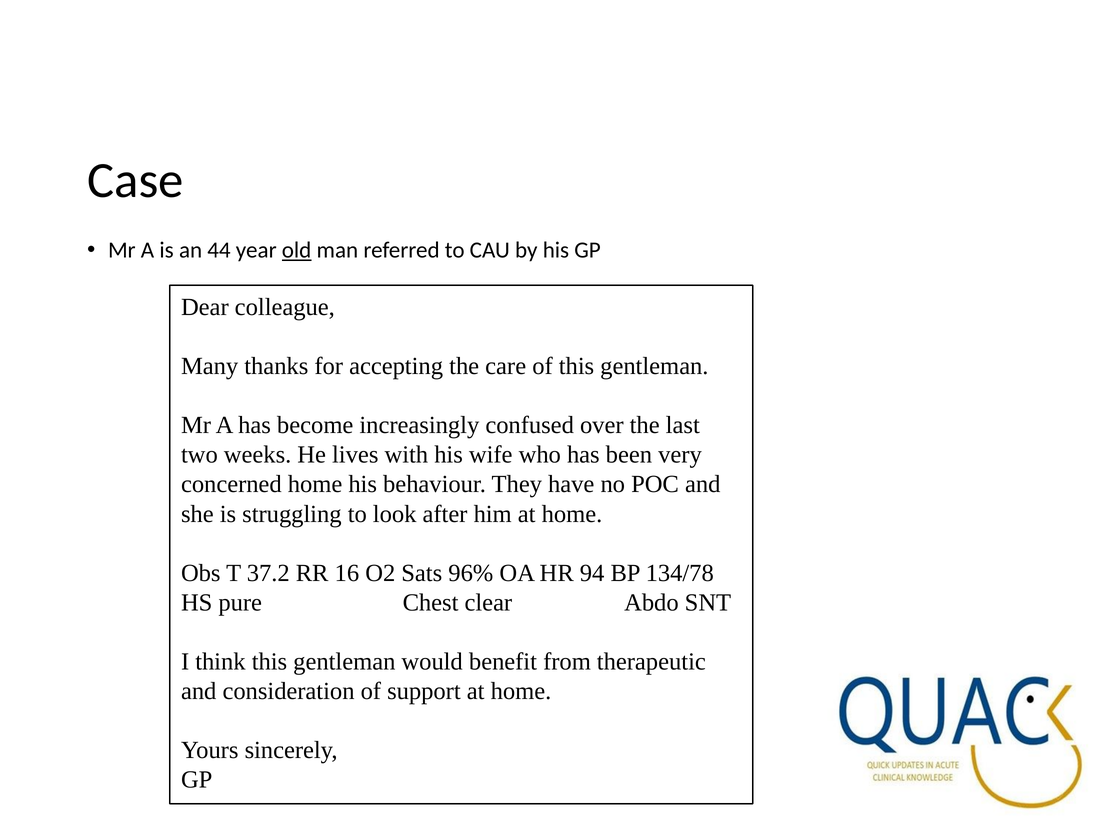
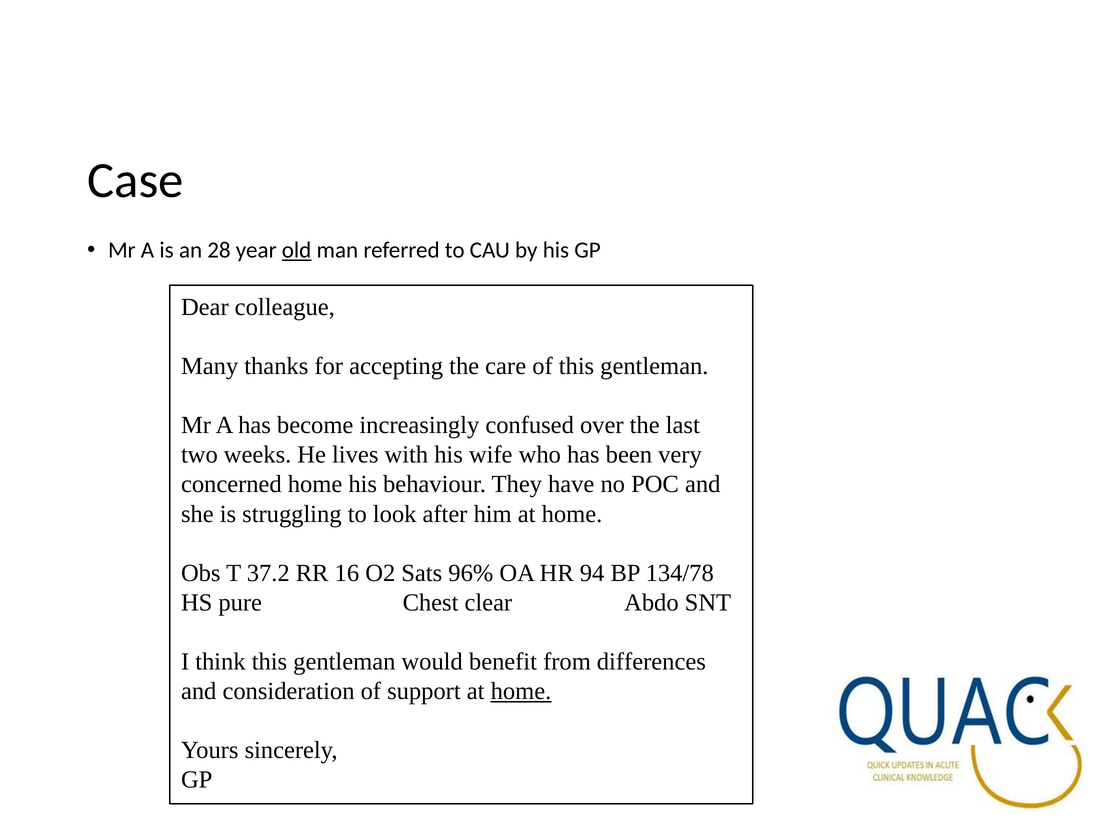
44: 44 -> 28
therapeutic: therapeutic -> differences
home at (521, 691) underline: none -> present
